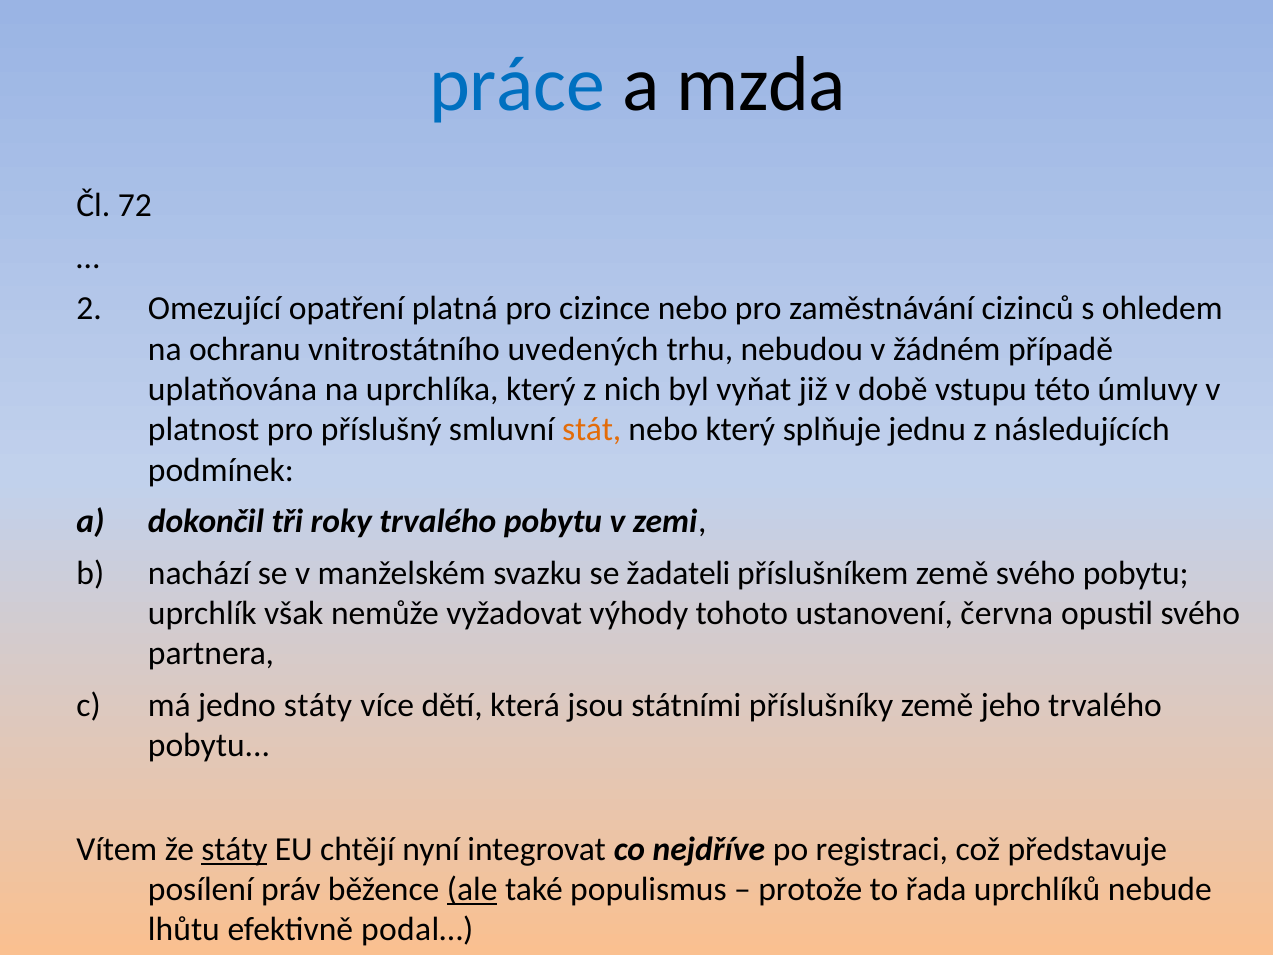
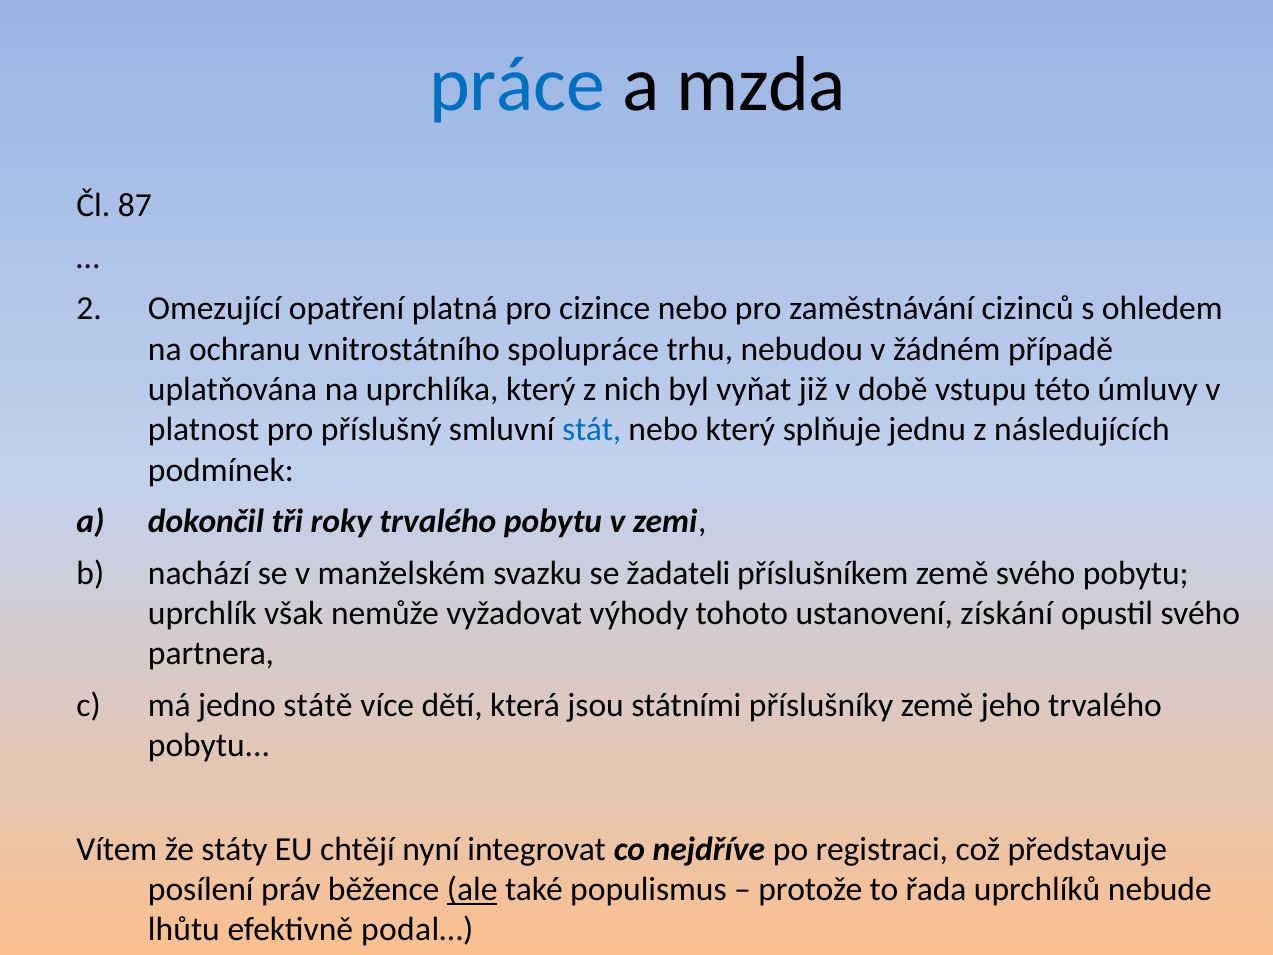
72: 72 -> 87
uvedených: uvedených -> spolupráce
stát colour: orange -> blue
června: června -> získání
jedno státy: státy -> státě
státy at (234, 849) underline: present -> none
